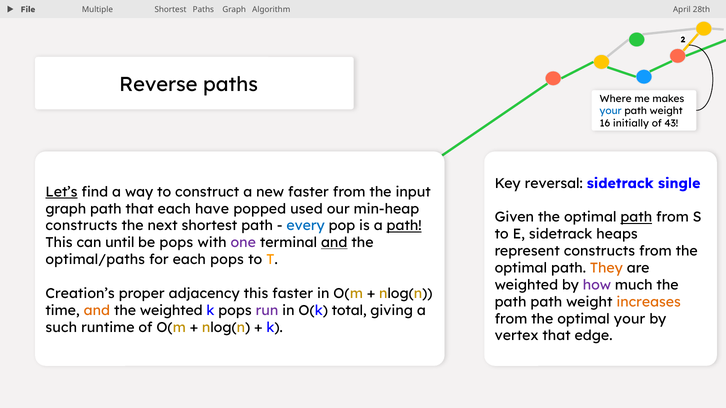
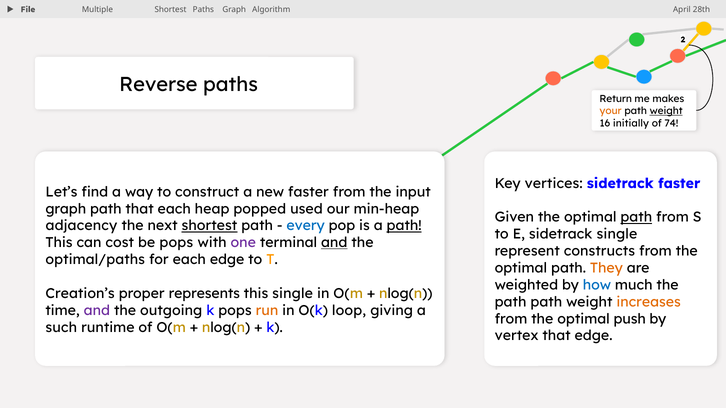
Where: Where -> Return
your at (611, 111) colour: blue -> orange
weight at (666, 111) underline: none -> present
43: 43 -> 74
reversal: reversal -> vertices
sidetrack single: single -> faster
Let’s underline: present -> none
have: have -> heap
constructs at (81, 226): constructs -> adjacency
shortest at (209, 226) underline: none -> present
sidetrack heaps: heaps -> single
until: until -> cost
each pops: pops -> edge
how colour: purple -> blue
adjacency: adjacency -> represents
this faster: faster -> single
and at (97, 311) colour: orange -> purple
the weighted: weighted -> outgoing
run colour: purple -> orange
total: total -> loop
optimal your: your -> push
